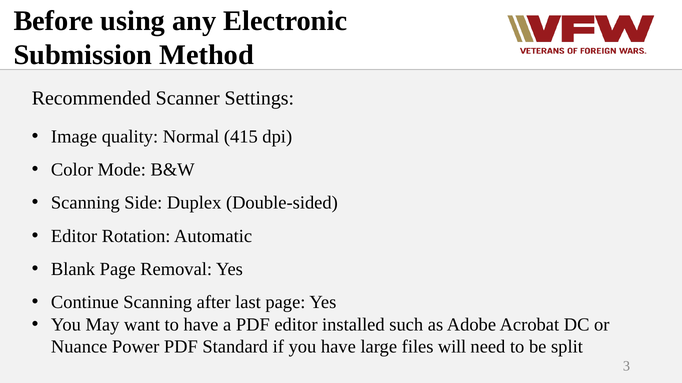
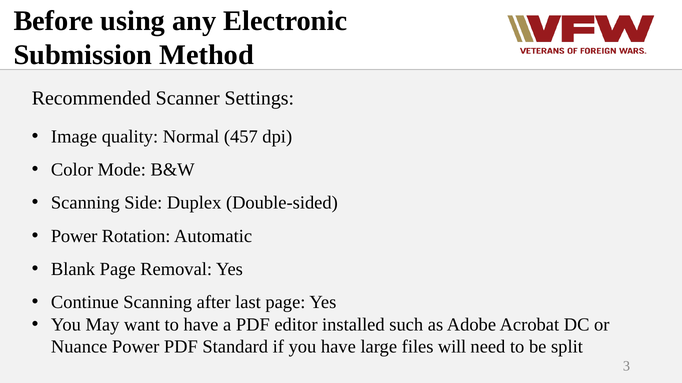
415: 415 -> 457
Editor at (74, 236): Editor -> Power
